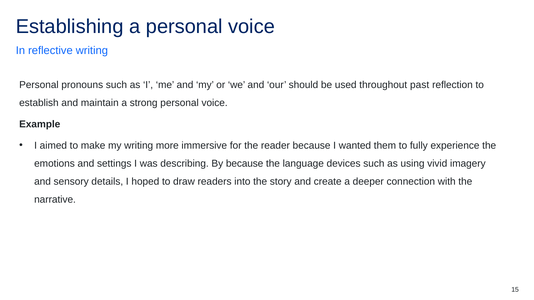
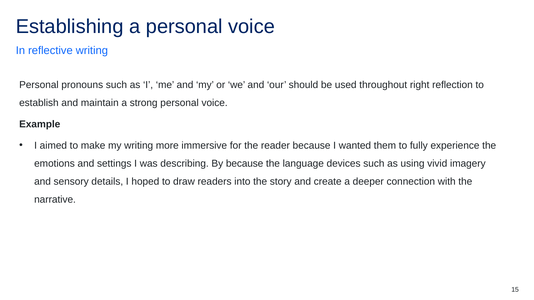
past: past -> right
